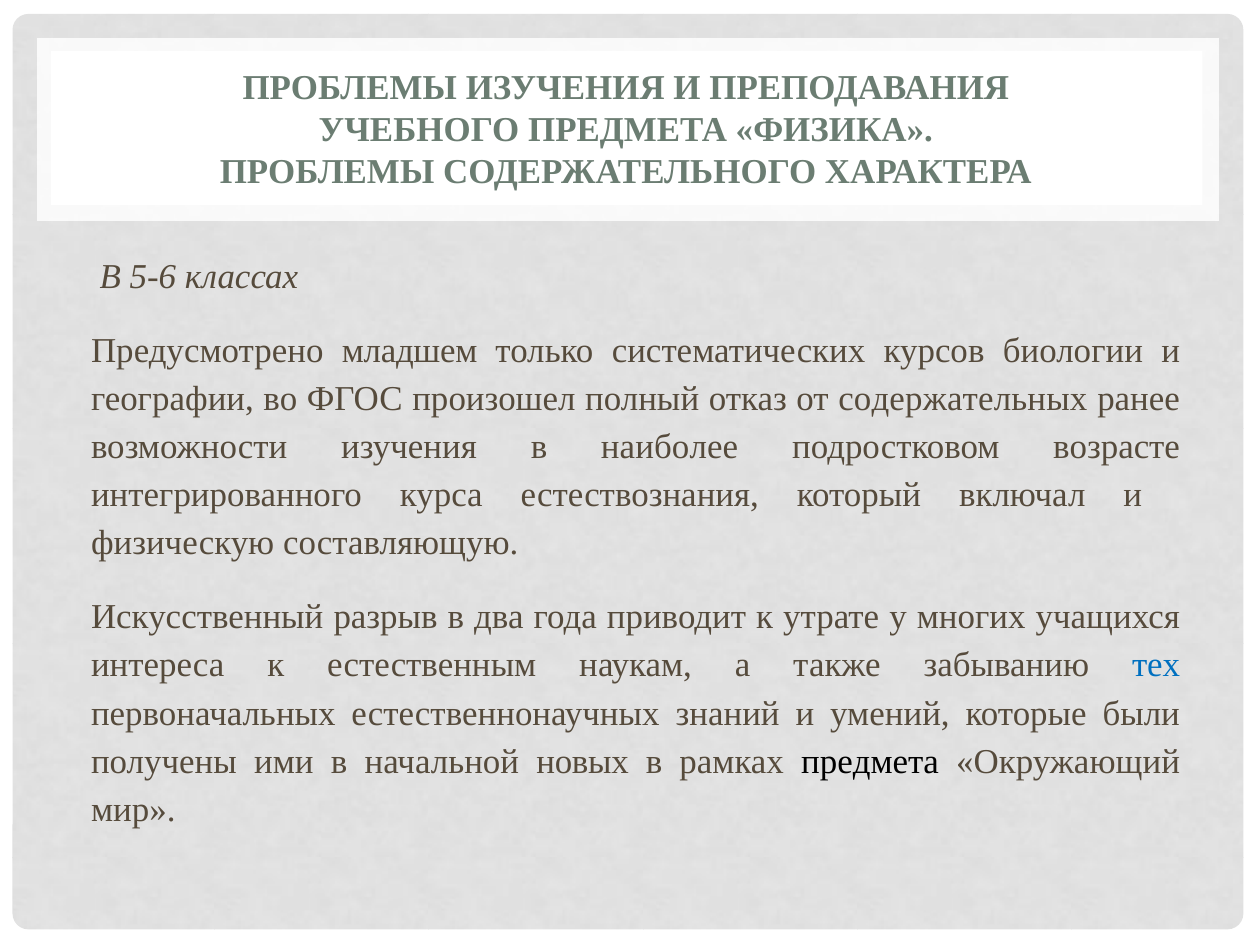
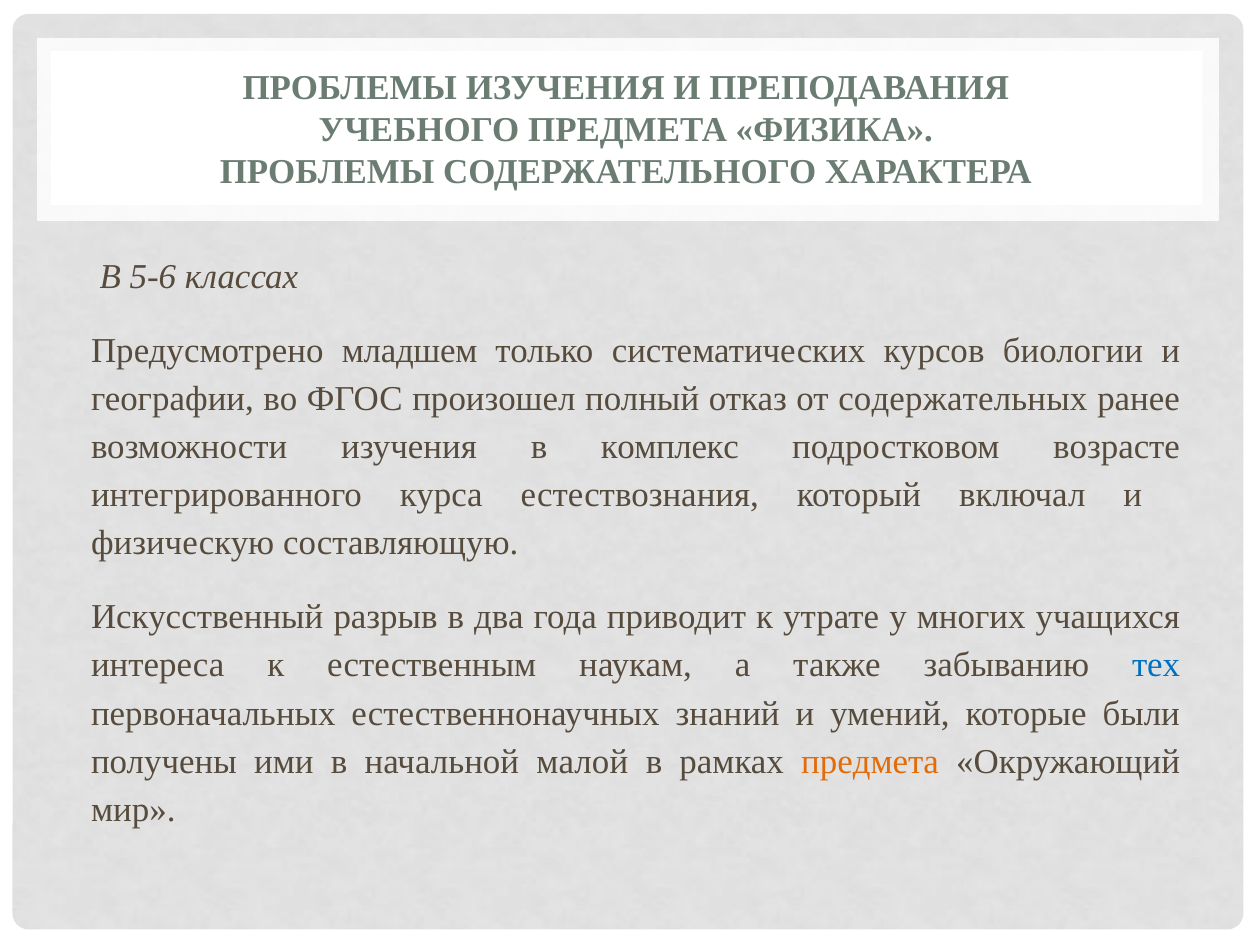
наиболее: наиболее -> комплекс
новых: новых -> малой
предмета at (870, 762) colour: black -> orange
